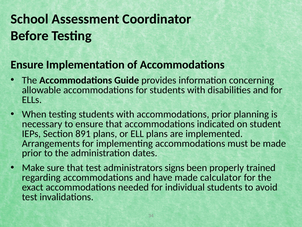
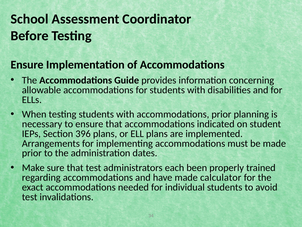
891: 891 -> 396
signs: signs -> each
